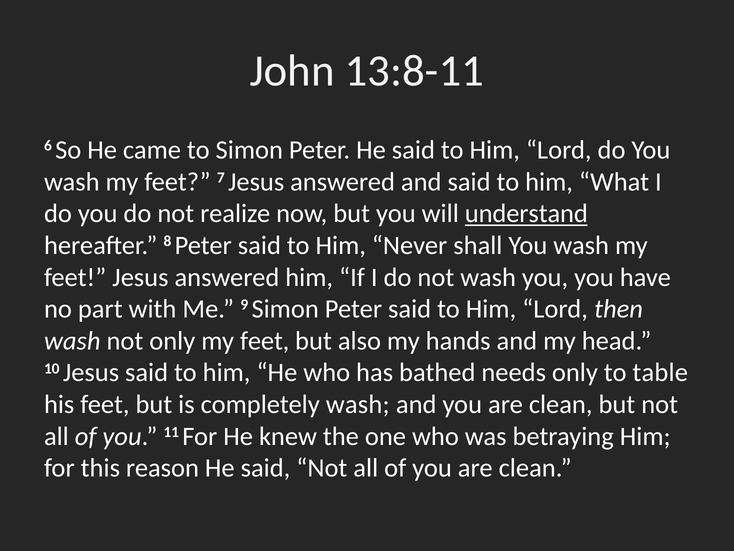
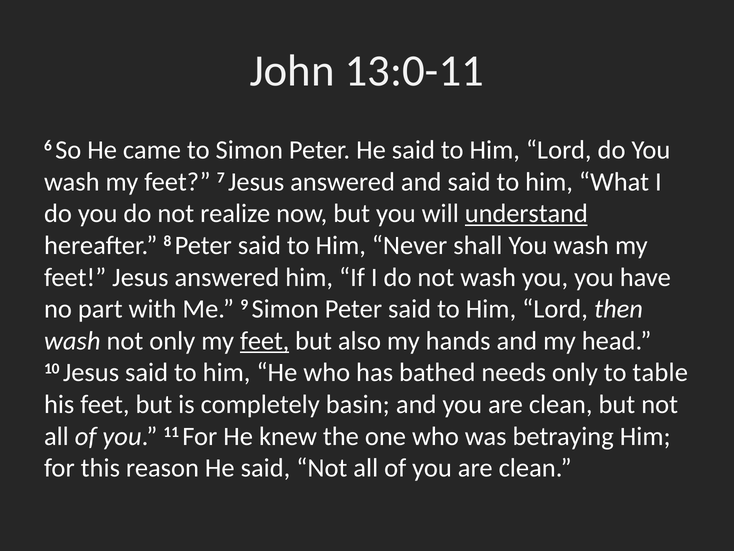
13:8-11: 13:8-11 -> 13:0-11
feet at (265, 341) underline: none -> present
completely wash: wash -> basin
